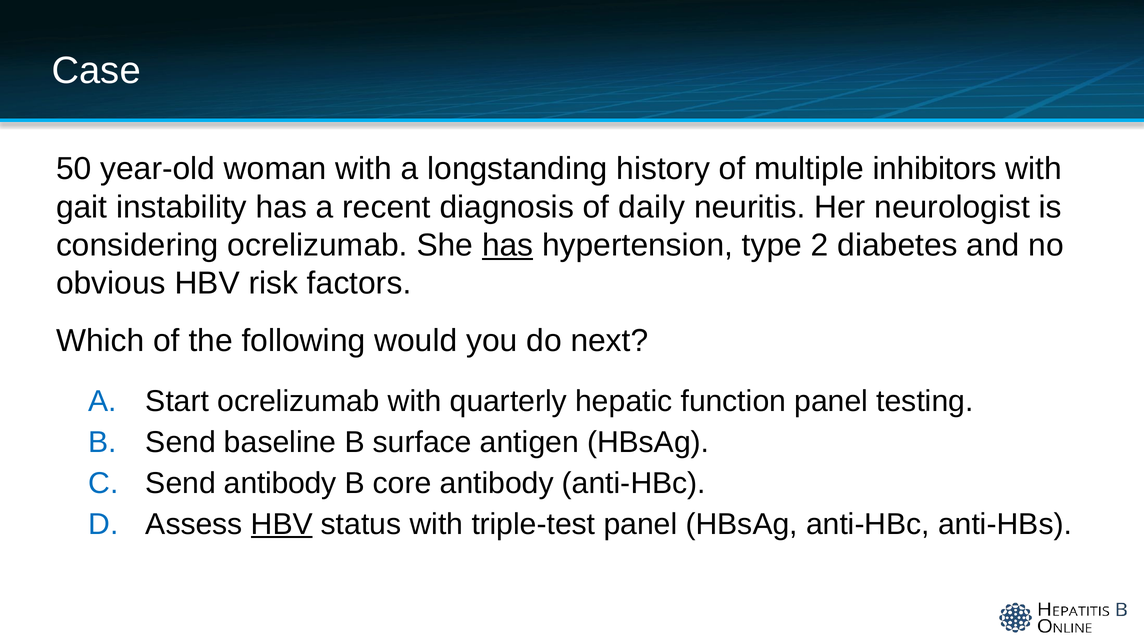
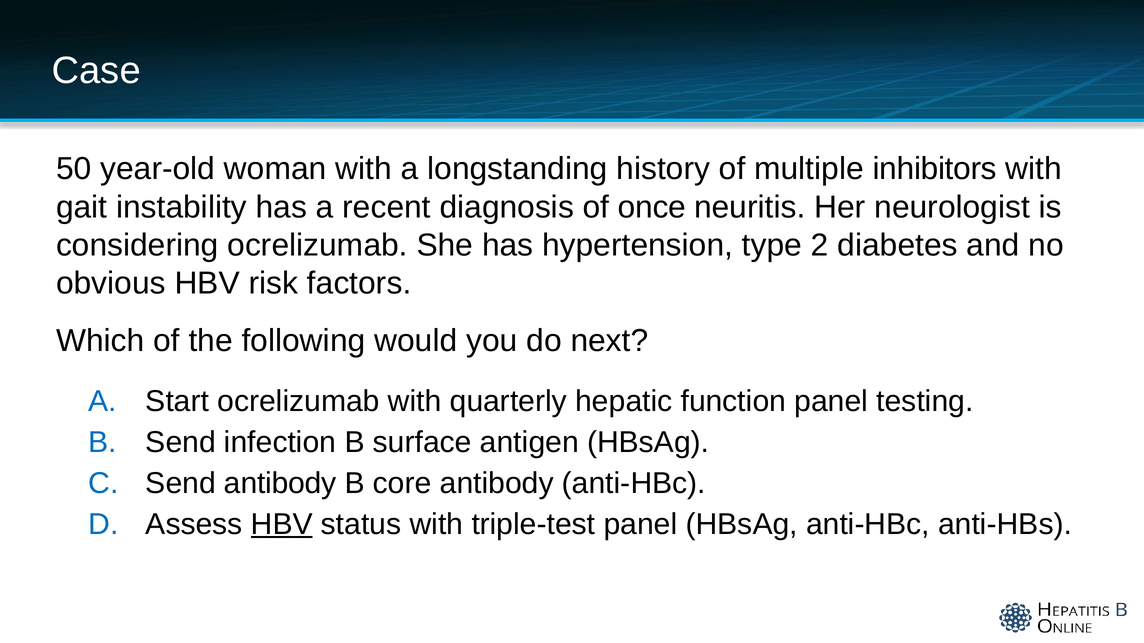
daily: daily -> once
has at (508, 245) underline: present -> none
baseline: baseline -> infection
